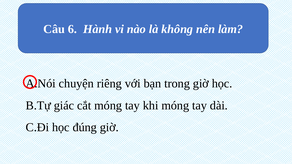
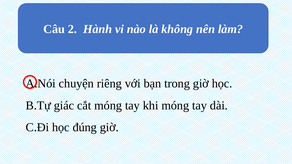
6: 6 -> 2
